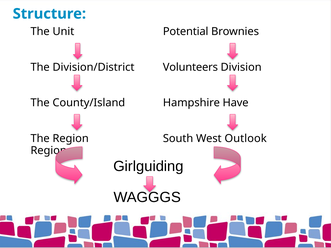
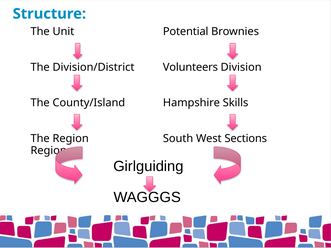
Have: Have -> Skills
Outlook: Outlook -> Sections
